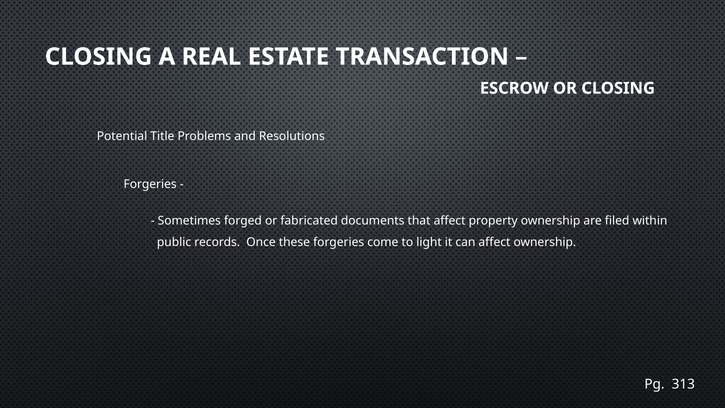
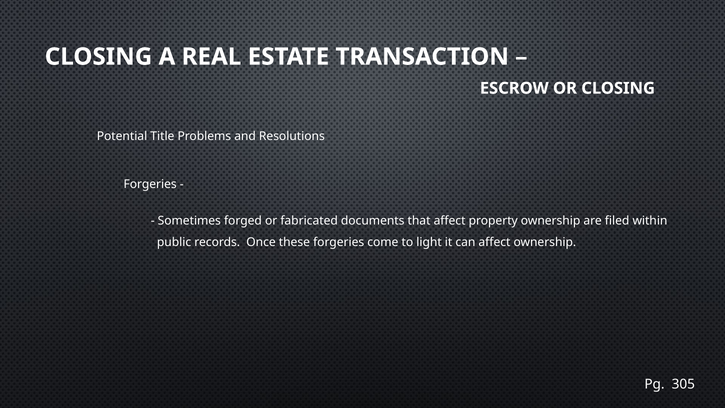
313: 313 -> 305
